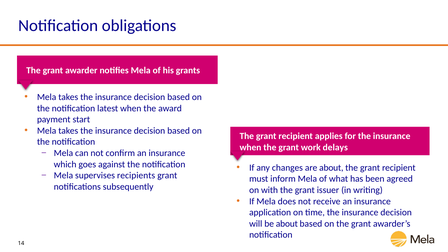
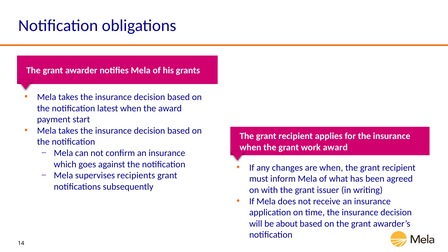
work delays: delays -> award
are about: about -> when
